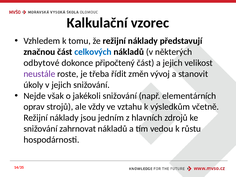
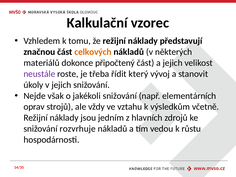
celkových colour: blue -> orange
odbytové: odbytové -> materiálů
změn: změn -> který
zahrnovat: zahrnovat -> rozvrhuje
